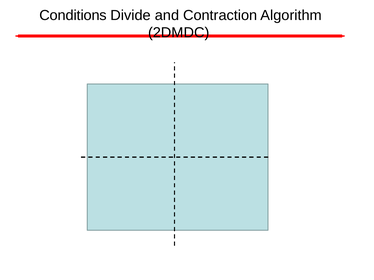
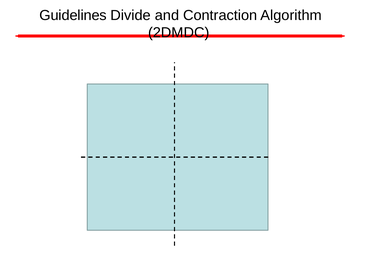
Conditions: Conditions -> Guidelines
